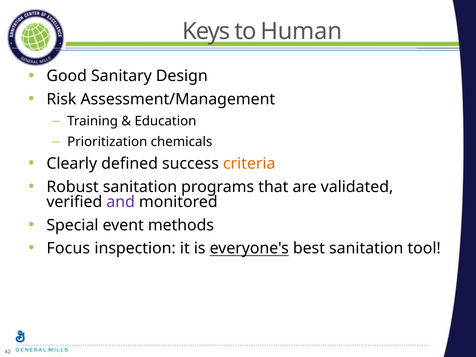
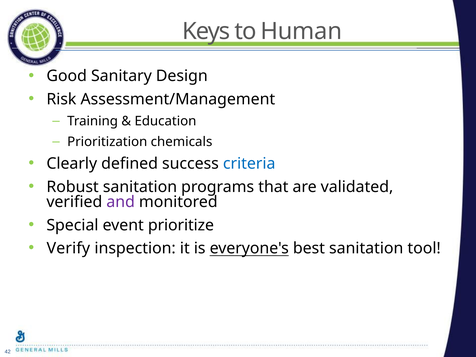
criteria colour: orange -> blue
methods: methods -> prioritize
Focus: Focus -> Verify
